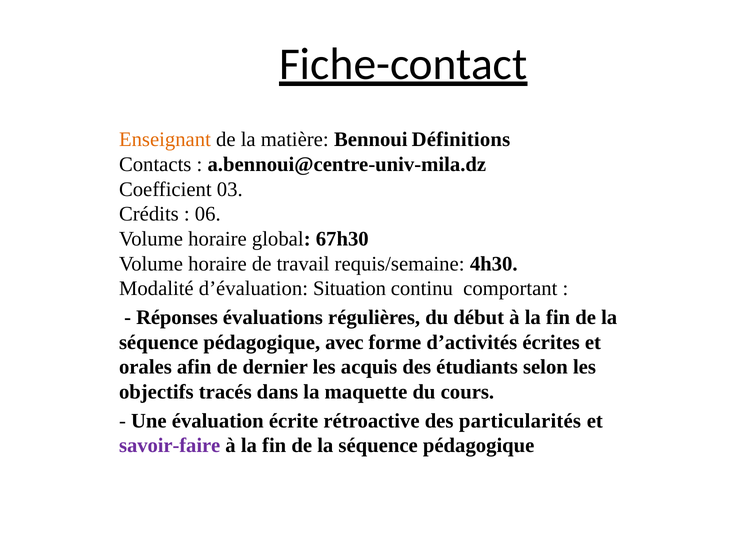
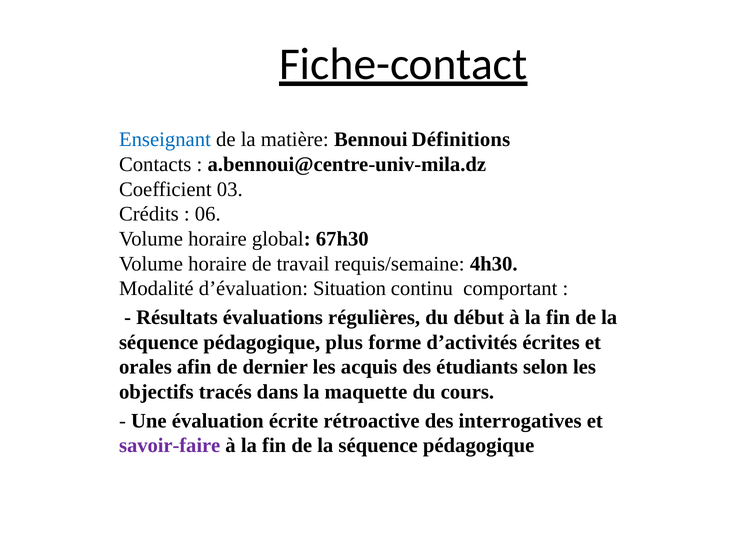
Enseignant colour: orange -> blue
Réponses: Réponses -> Résultats
avec: avec -> plus
particularités: particularités -> interrogatives
